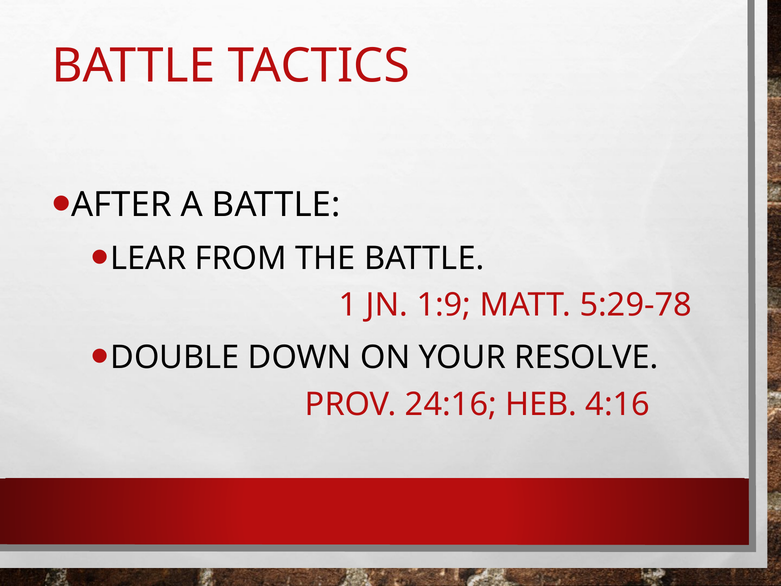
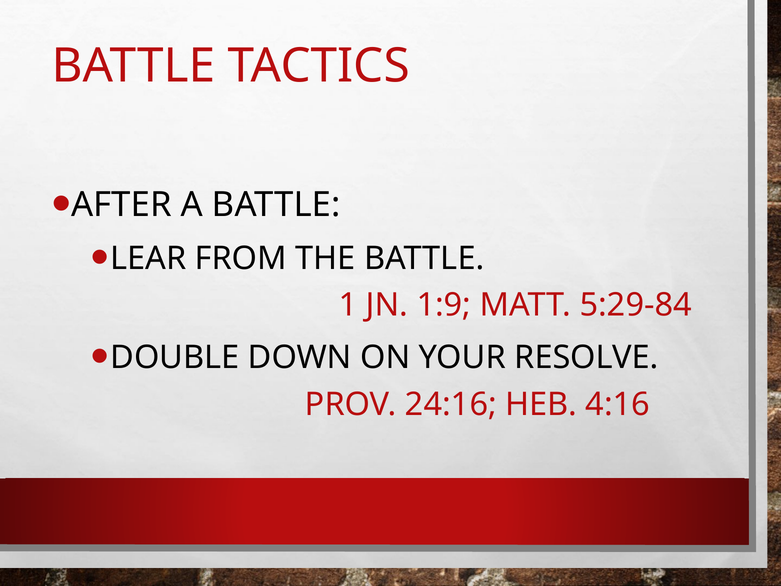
5:29-78: 5:29-78 -> 5:29-84
